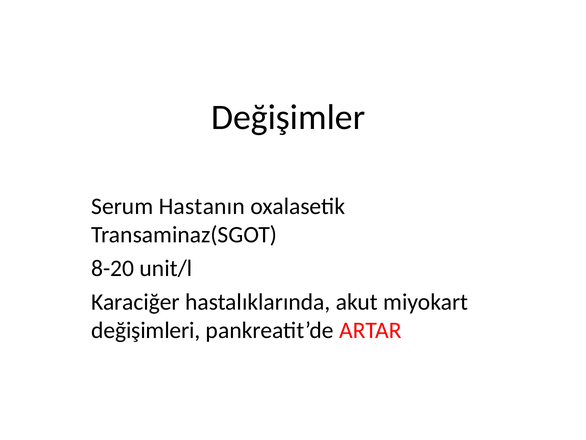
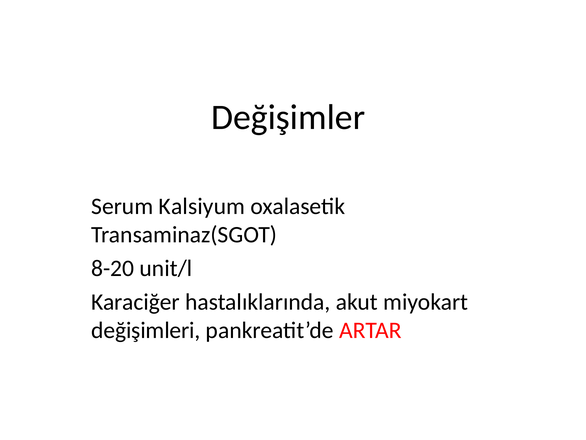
Hastanın: Hastanın -> Kalsiyum
